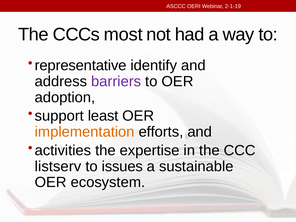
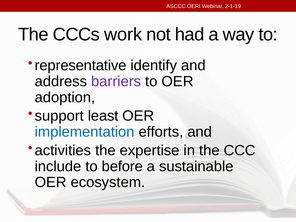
most: most -> work
implementation colour: orange -> blue
listserv: listserv -> include
issues: issues -> before
